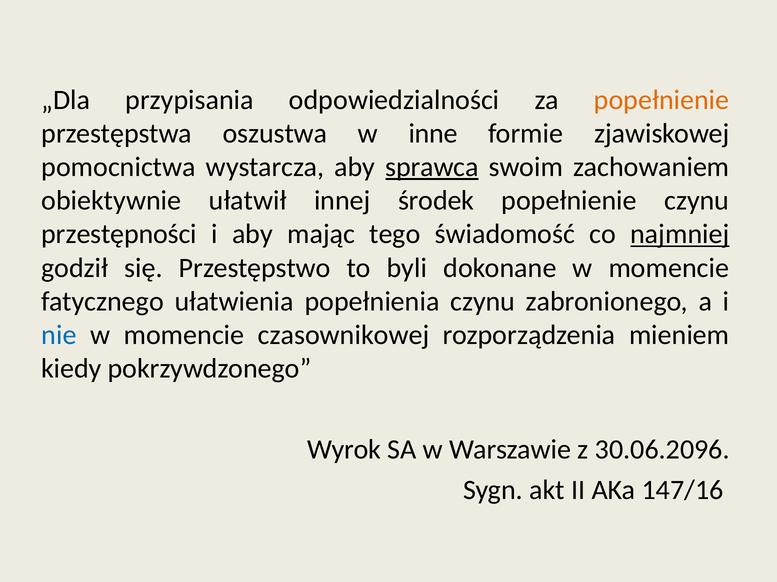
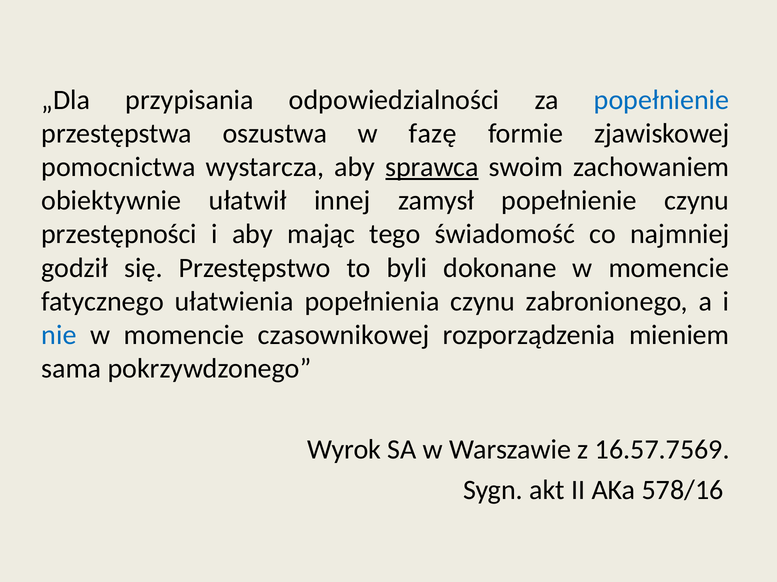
popełnienie at (662, 100) colour: orange -> blue
inne: inne -> fazę
środek: środek -> zamysł
najmniej underline: present -> none
kiedy: kiedy -> sama
30.06.2096: 30.06.2096 -> 16.57.7569
147/16: 147/16 -> 578/16
